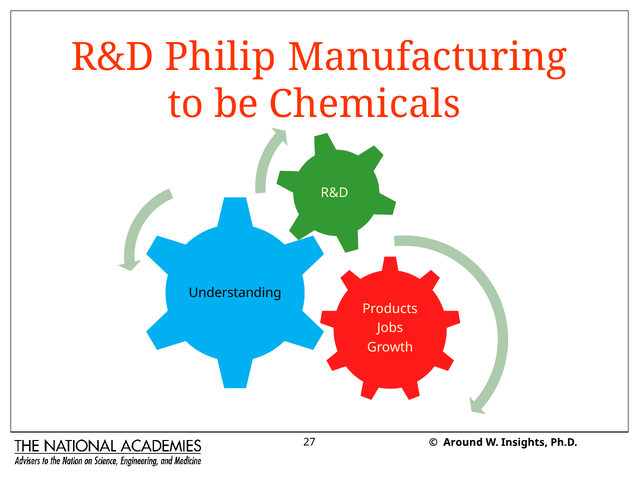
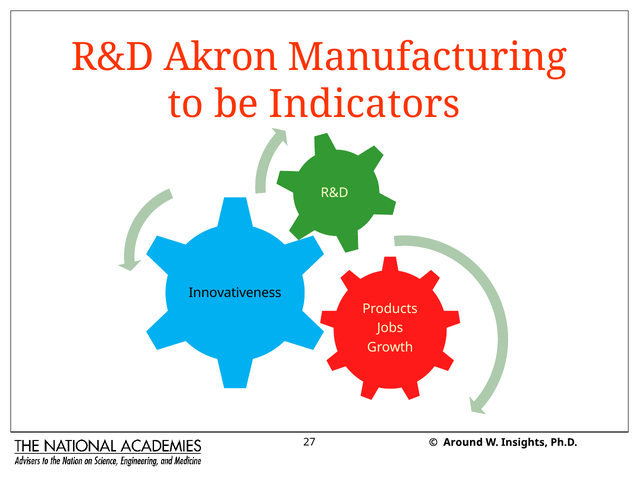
Philip: Philip -> Akron
Chemicals: Chemicals -> Indicators
Understanding: Understanding -> Innovativeness
